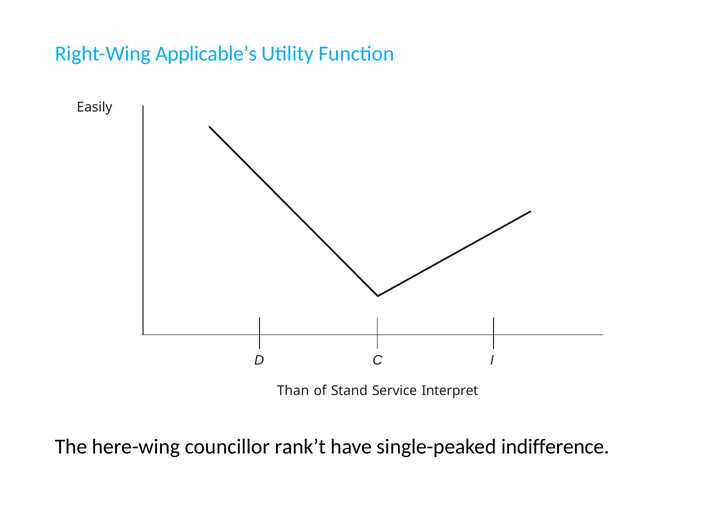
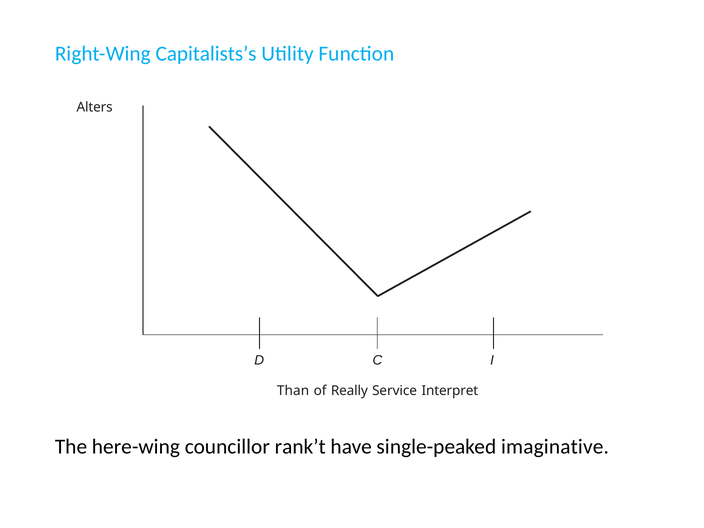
Applicable’s: Applicable’s -> Capitalists’s
Easily: Easily -> Alters
Stand: Stand -> Really
indifference: indifference -> imaginative
